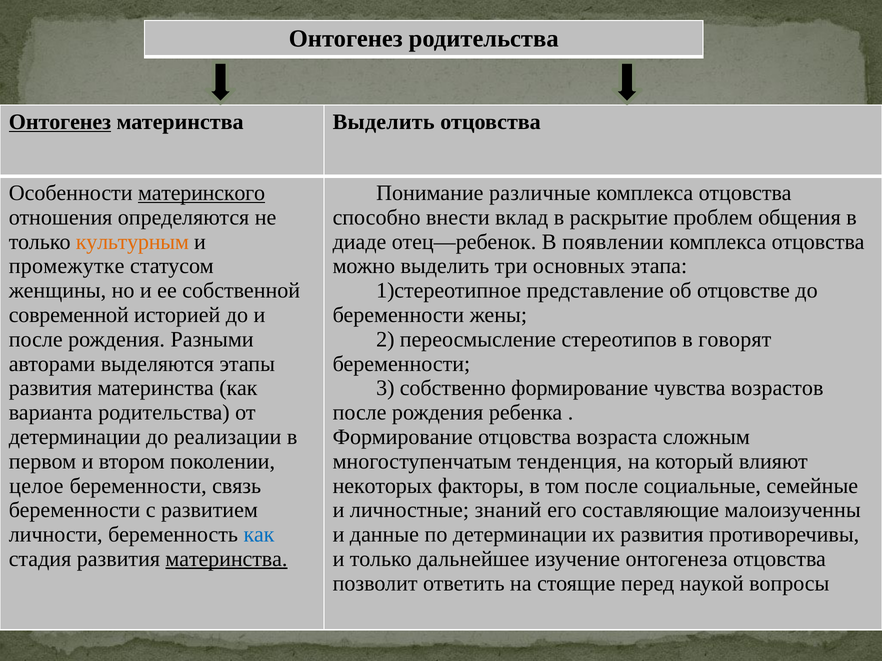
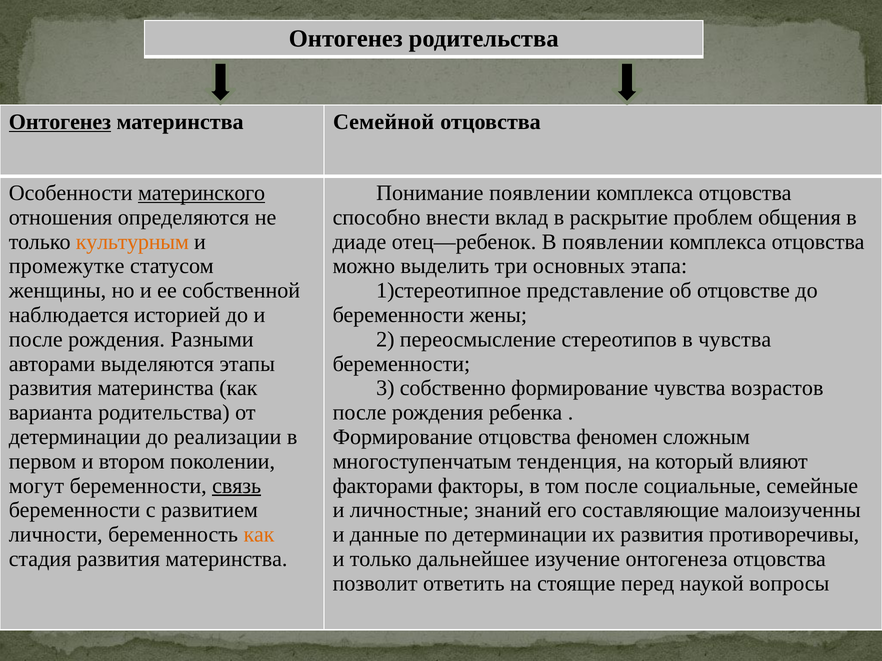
материнства Выделить: Выделить -> Семейной
Понимание различные: различные -> появлении
современной: современной -> наблюдается
в говорят: говорят -> чувства
возраста: возраста -> феномен
целое: целое -> могут
связь underline: none -> present
некоторых: некоторых -> факторами
как at (259, 535) colour: blue -> orange
материнства at (226, 559) underline: present -> none
